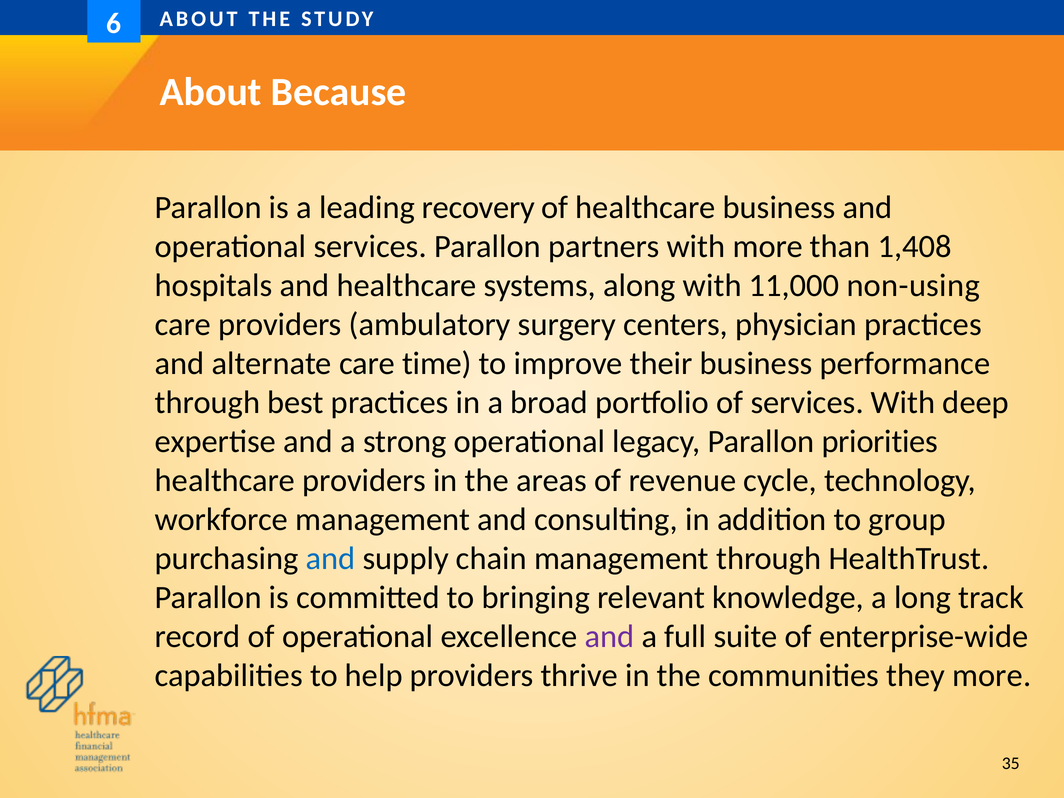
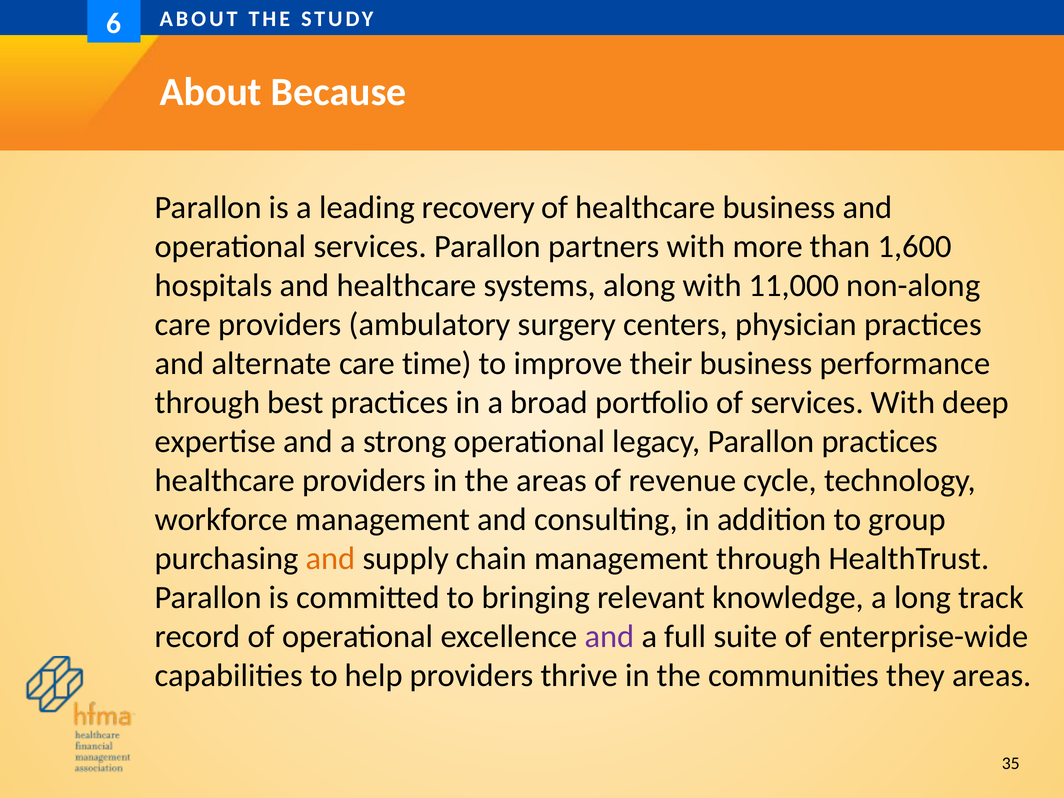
1,408: 1,408 -> 1,600
non-using: non-using -> non-along
Parallon priorities: priorities -> practices
and at (331, 559) colour: blue -> orange
they more: more -> areas
